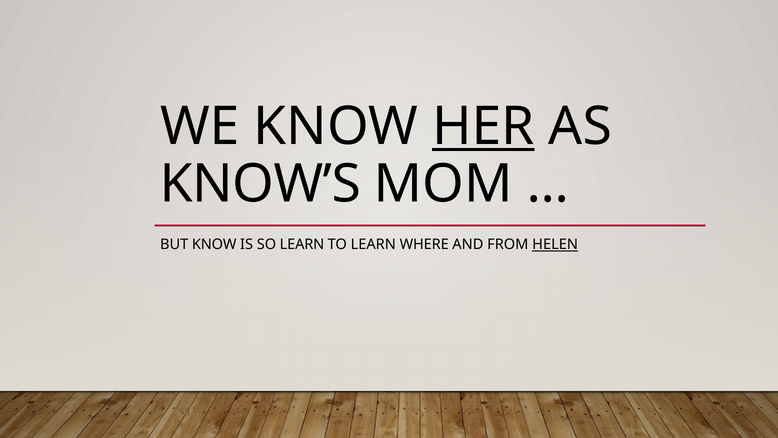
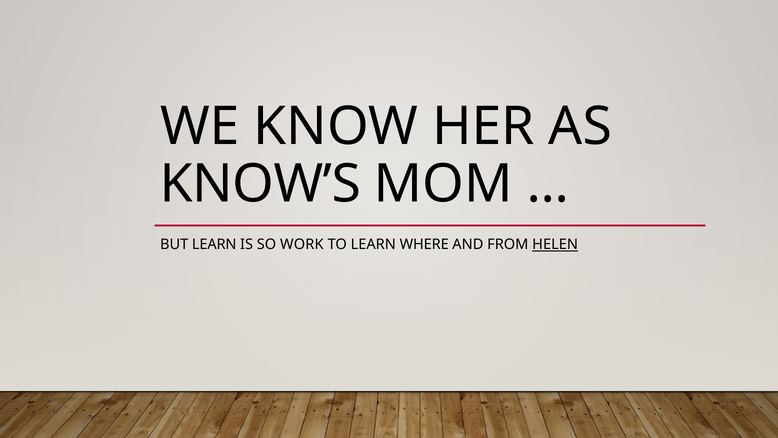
HER underline: present -> none
BUT KNOW: KNOW -> LEARN
SO LEARN: LEARN -> WORK
